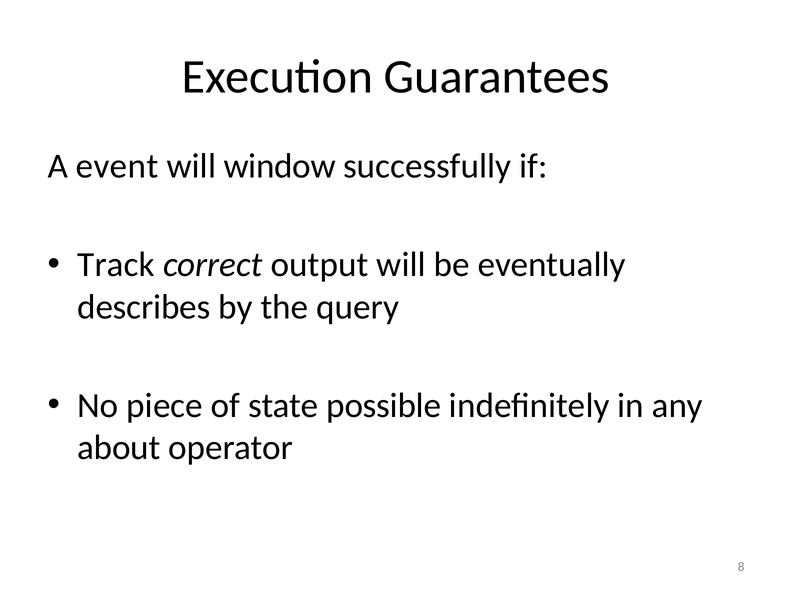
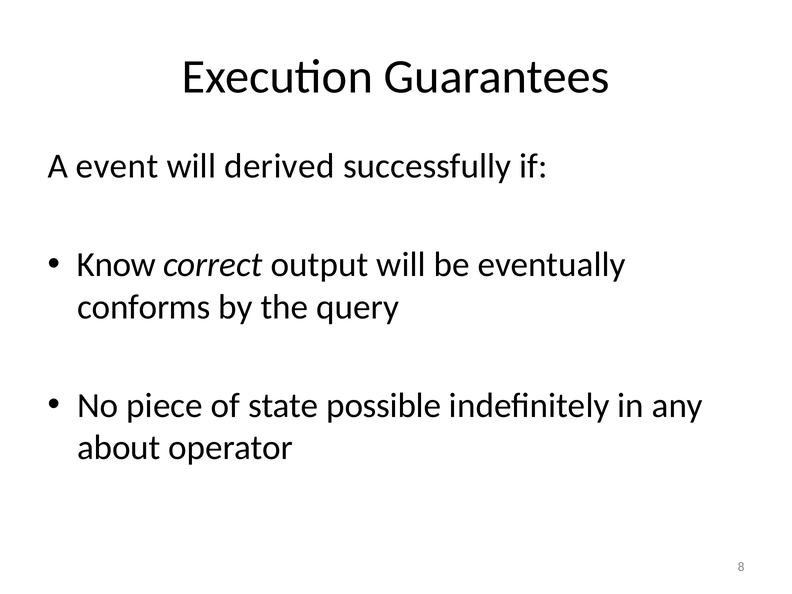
window: window -> derived
Track: Track -> Know
describes: describes -> conforms
